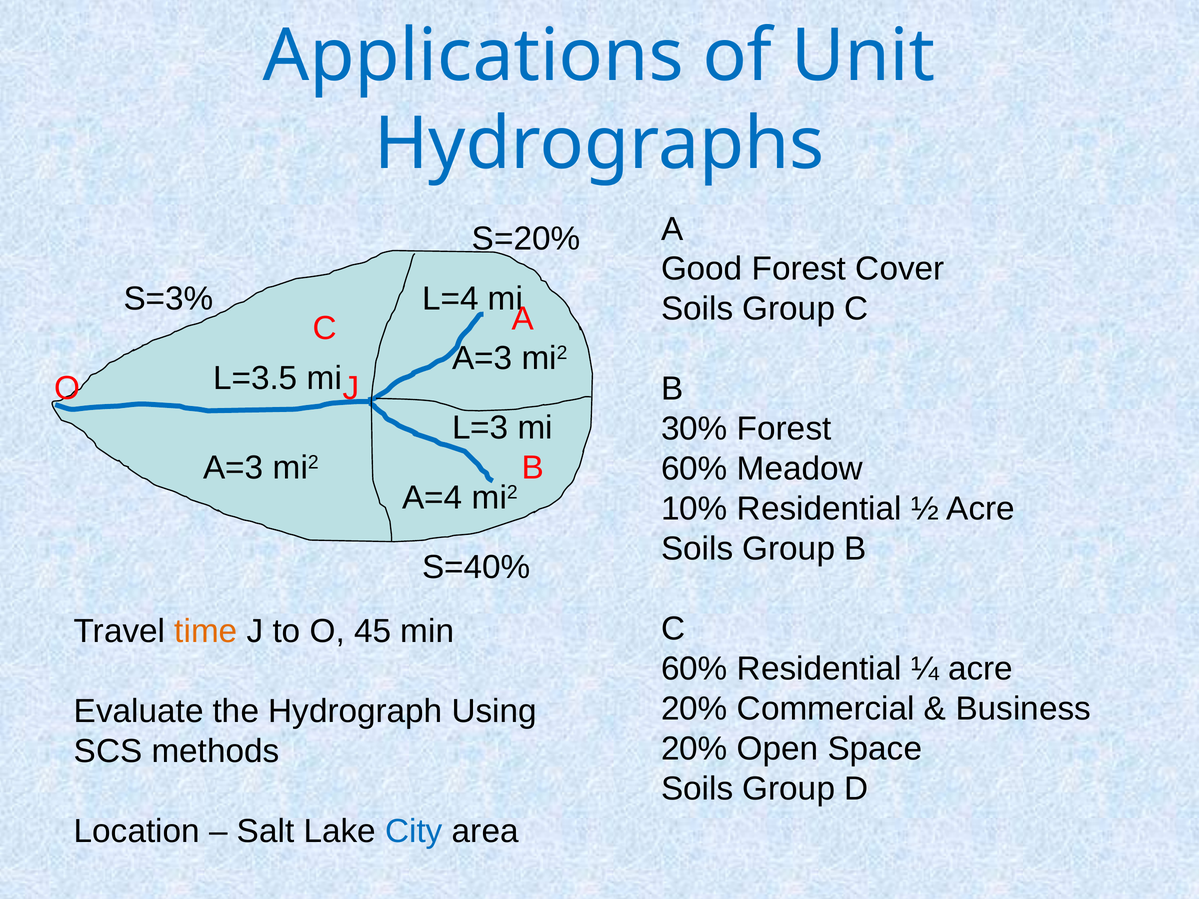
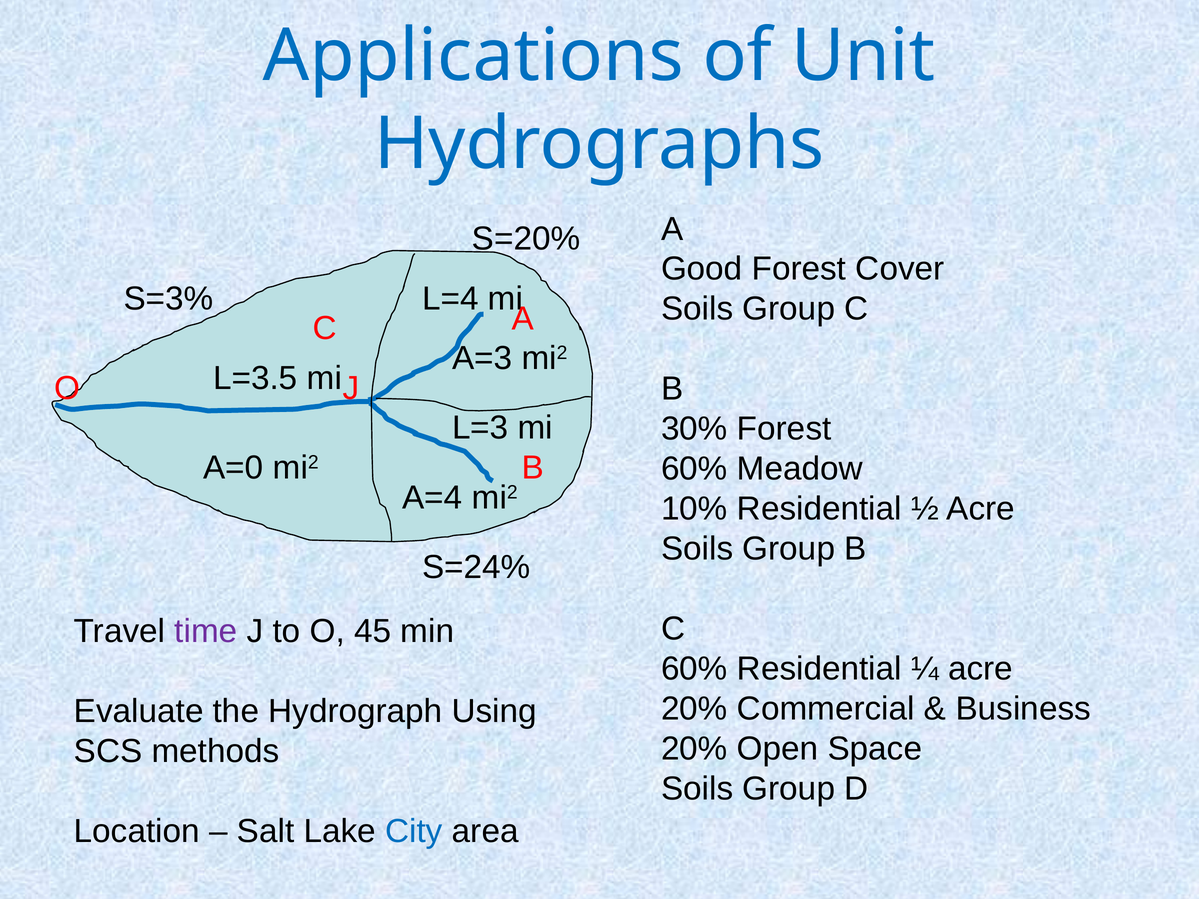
A=3 at (233, 468): A=3 -> A=0
S=40%: S=40% -> S=24%
time colour: orange -> purple
